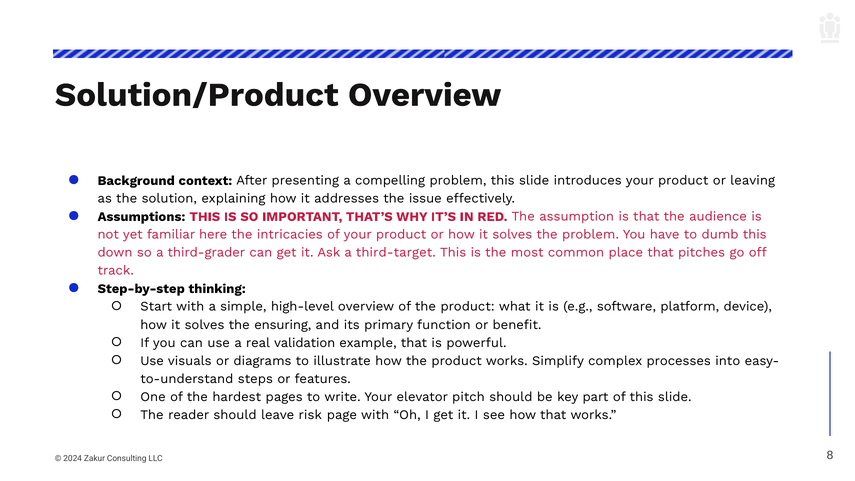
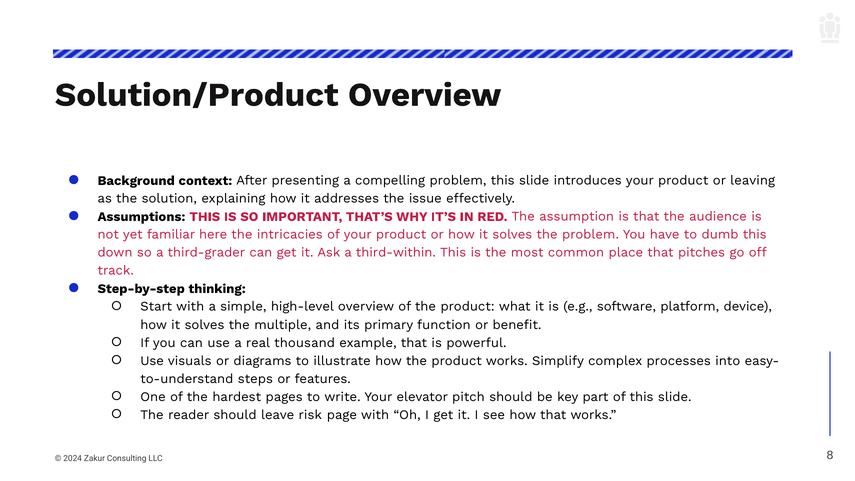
third-target: third-target -> third-within
ensuring: ensuring -> multiple
validation: validation -> thousand
